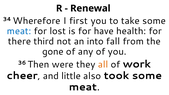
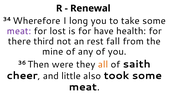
first: first -> long
meat at (19, 31) colour: blue -> purple
into: into -> rest
gone: gone -> mine
work: work -> saith
